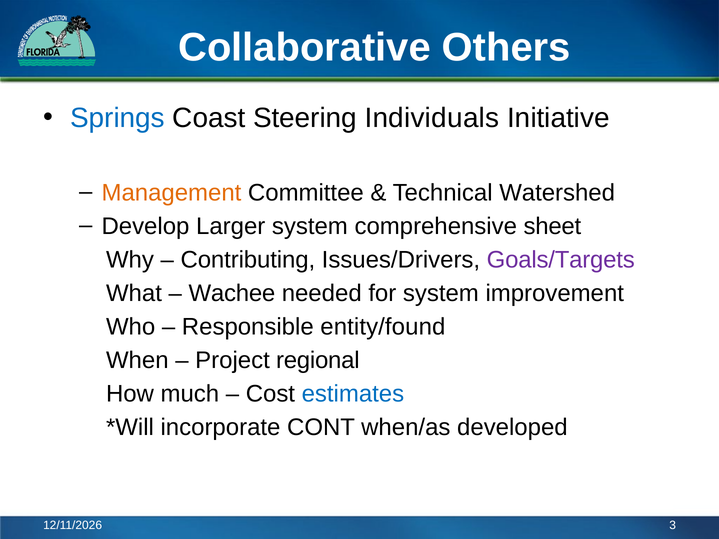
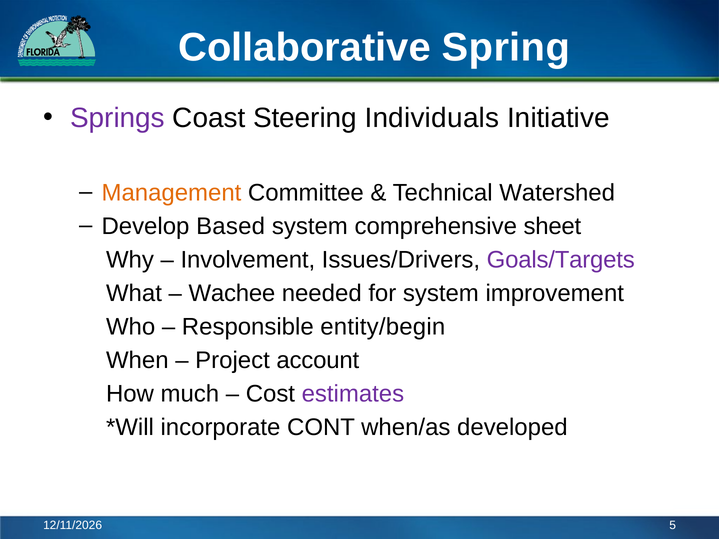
Others: Others -> Spring
Springs colour: blue -> purple
Larger: Larger -> Based
Contributing: Contributing -> Involvement
entity/found: entity/found -> entity/begin
regional: regional -> account
estimates colour: blue -> purple
3: 3 -> 5
